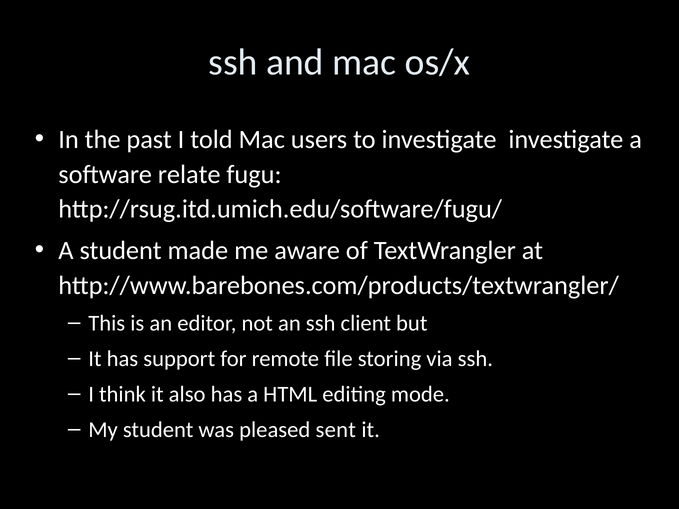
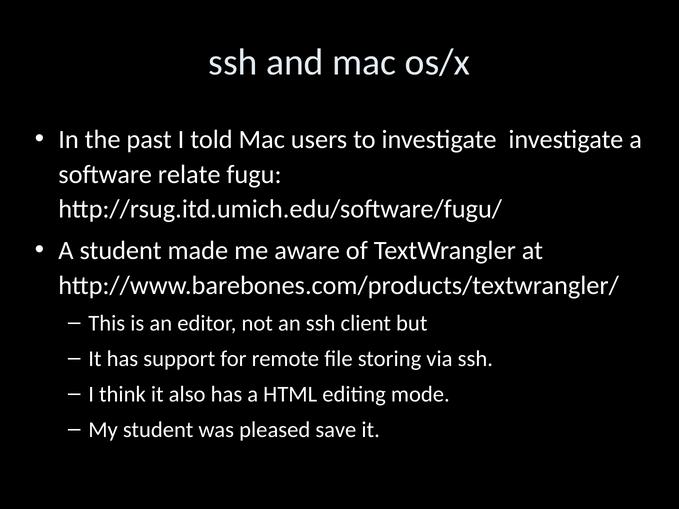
sent: sent -> save
